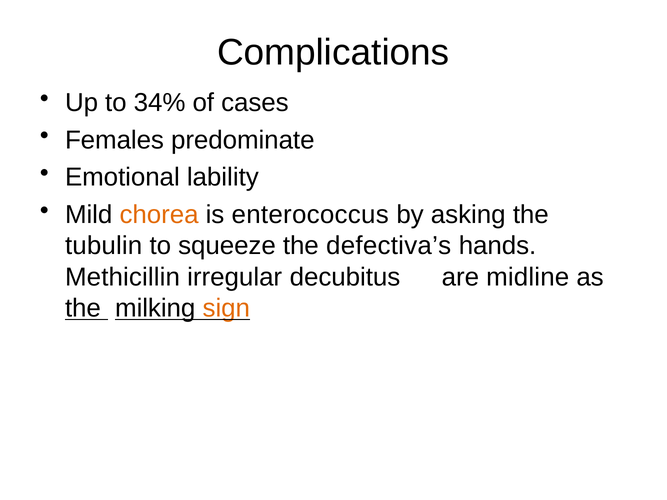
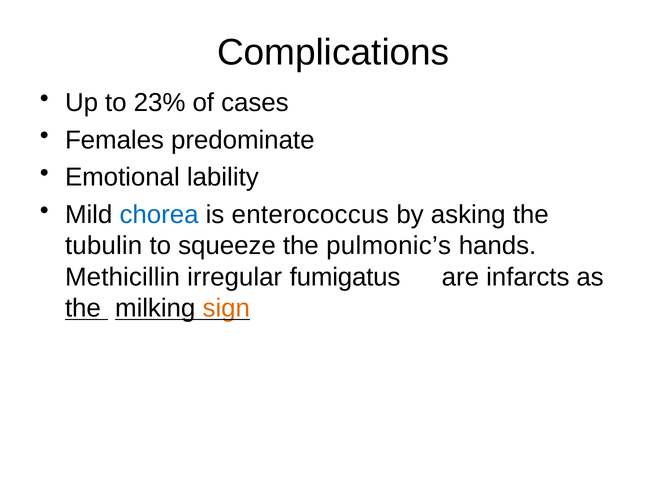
34%: 34% -> 23%
chorea colour: orange -> blue
defectiva’s: defectiva’s -> pulmonic’s
decubitus: decubitus -> fumigatus
midline: midline -> infarcts
